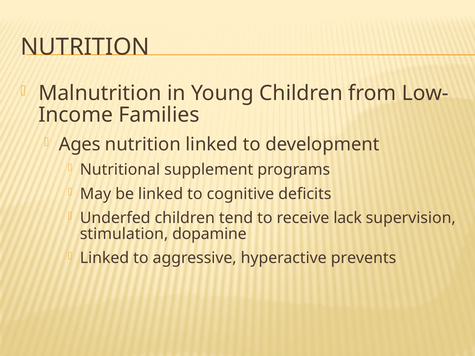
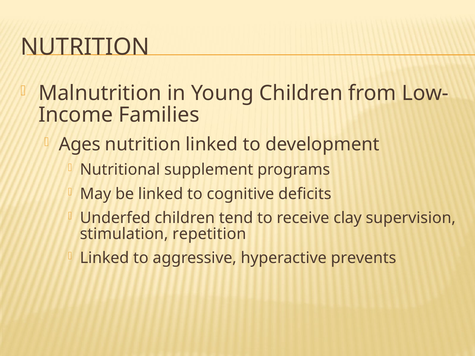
lack: lack -> clay
dopamine: dopamine -> repetition
